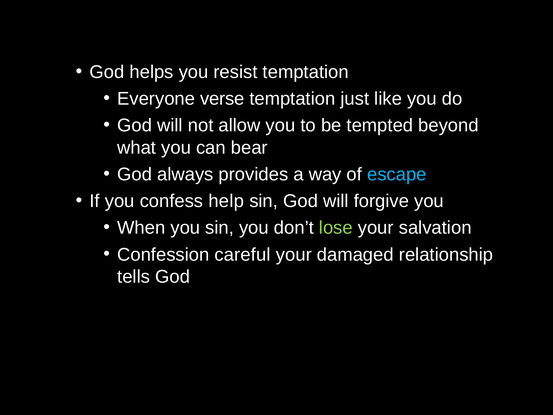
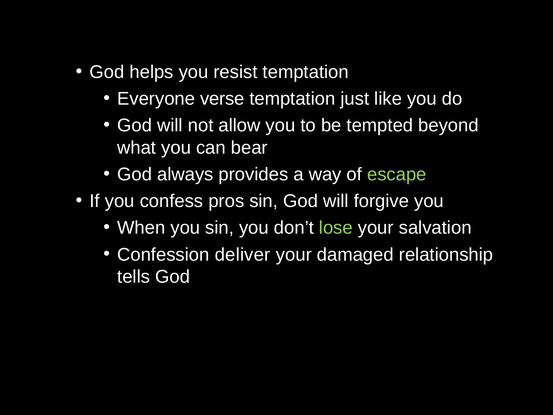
escape colour: light blue -> light green
help: help -> pros
careful: careful -> deliver
